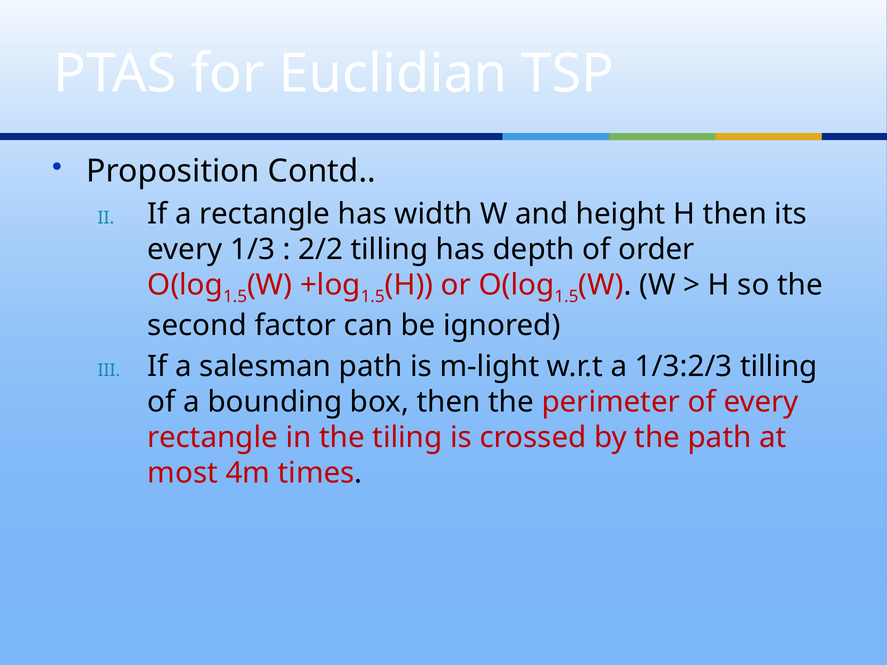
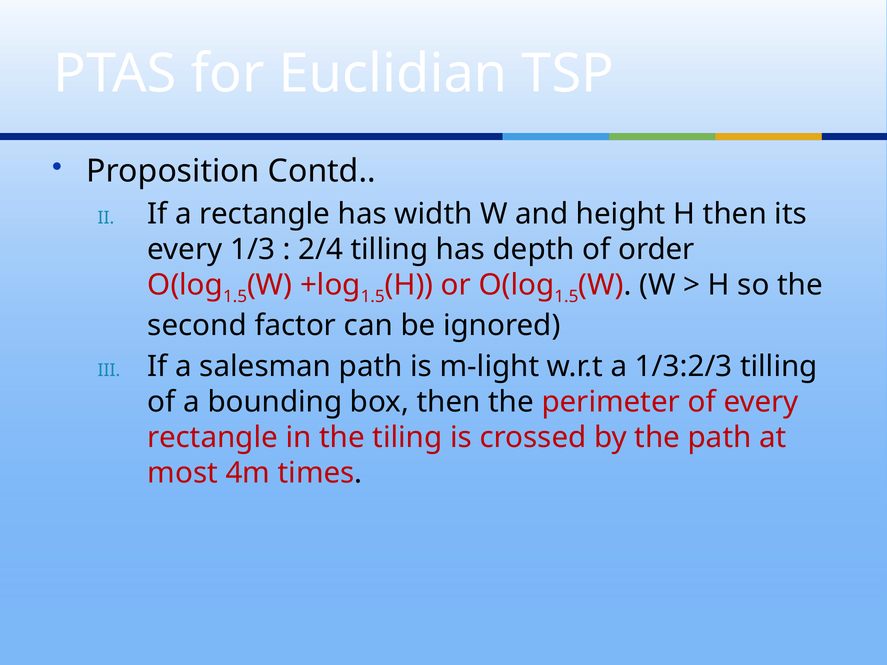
2/2: 2/2 -> 2/4
